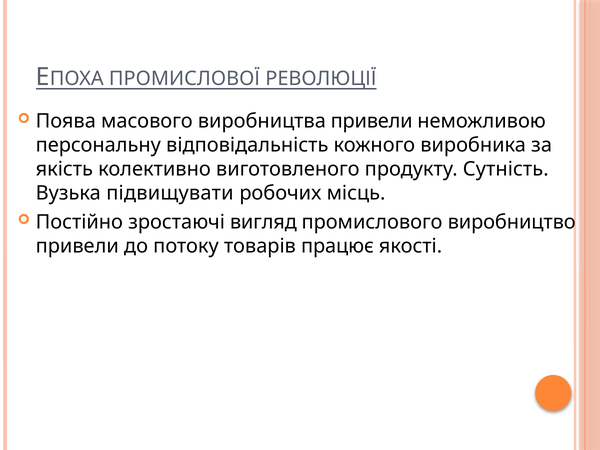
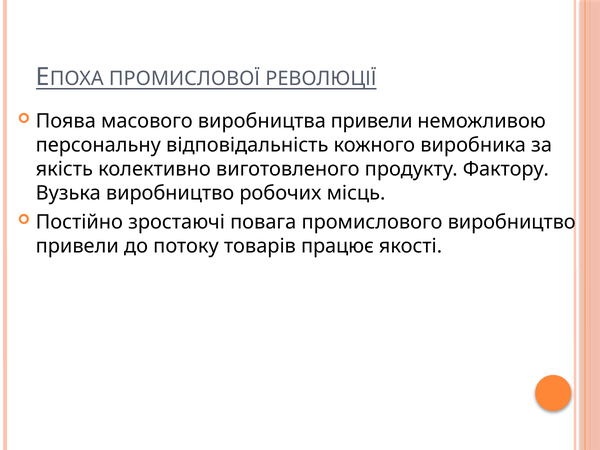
Сутність: Сутність -> Фактору
Вузька підвищувати: підвищувати -> виробництво
вигляд: вигляд -> повага
